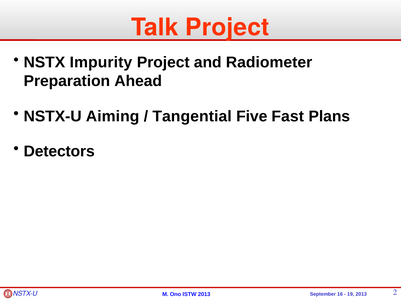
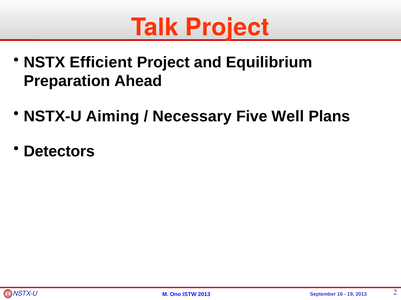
Impurity: Impurity -> Efficient
Radiometer: Radiometer -> Equilibrium
Tangential: Tangential -> Necessary
Fast: Fast -> Well
